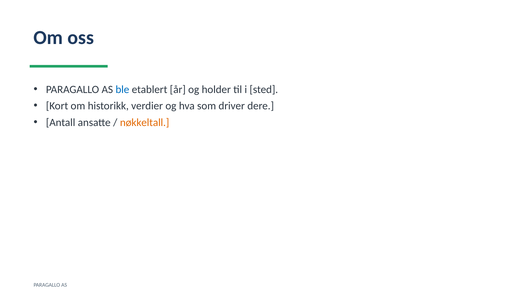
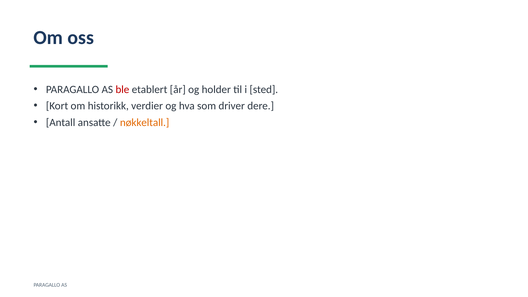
ble colour: blue -> red
